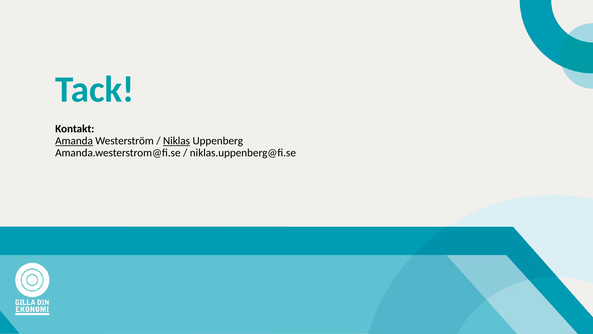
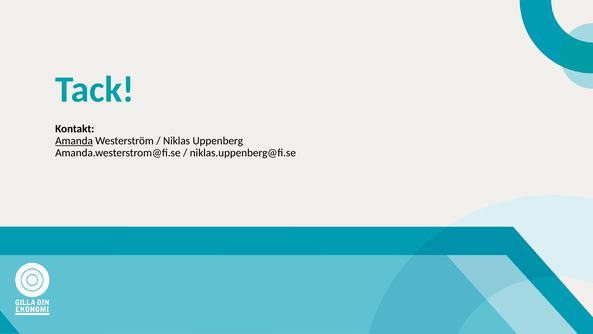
Niklas underline: present -> none
